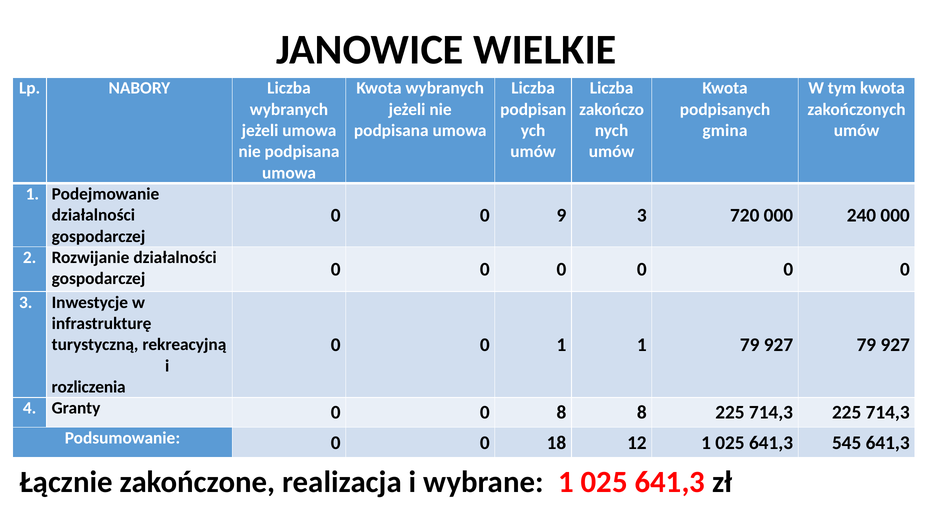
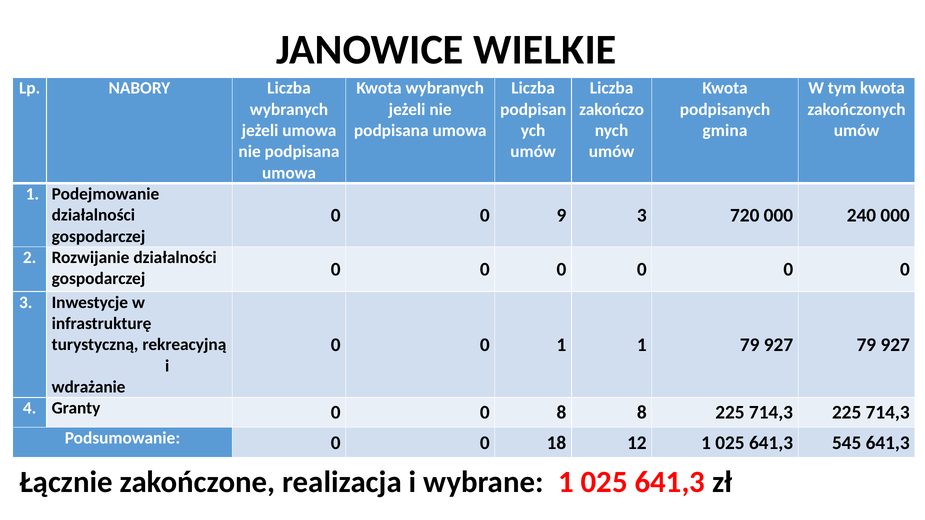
rozliczenia: rozliczenia -> wdrażanie
